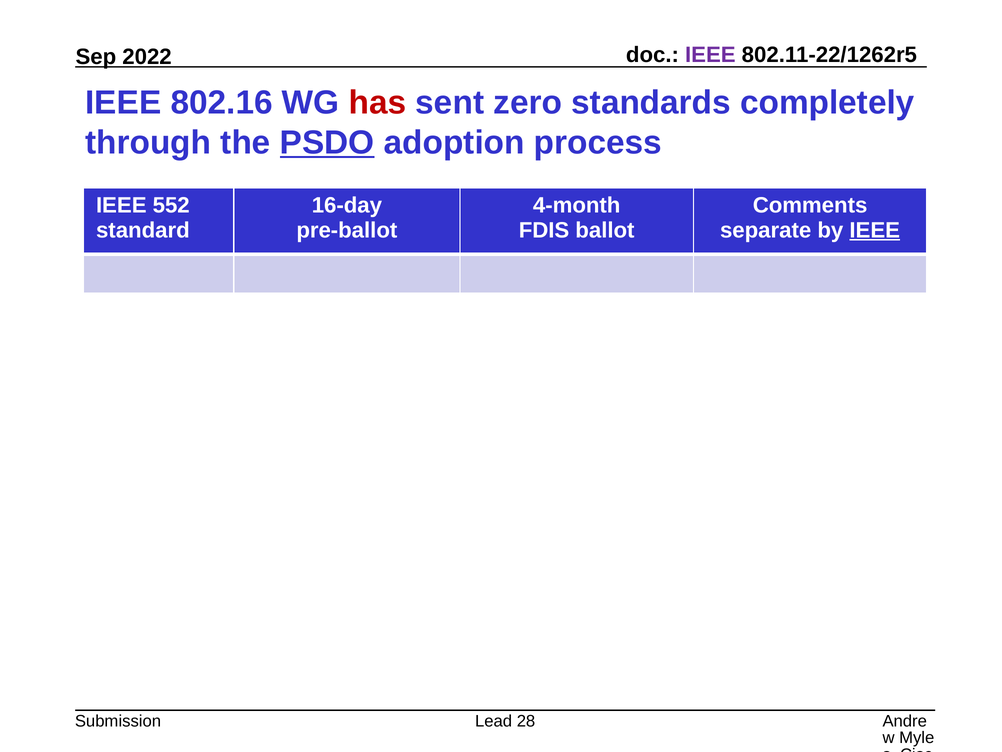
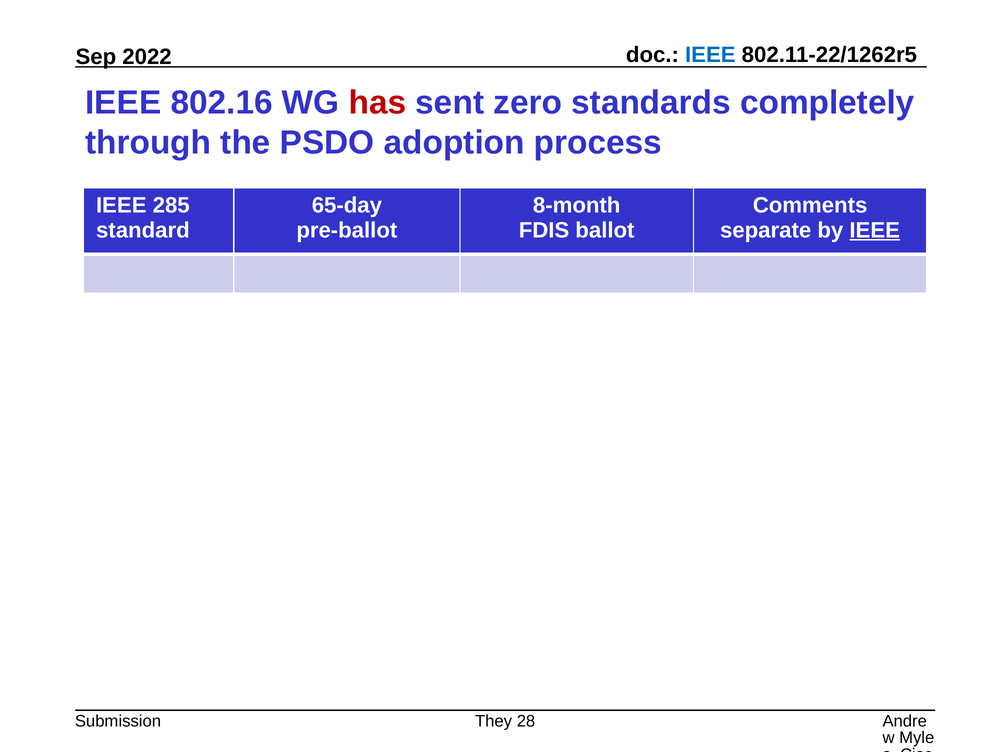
IEEE at (710, 55) colour: purple -> blue
PSDO underline: present -> none
552: 552 -> 285
16-day: 16-day -> 65-day
4-month: 4-month -> 8-month
Lead: Lead -> They
